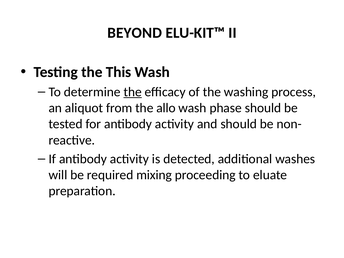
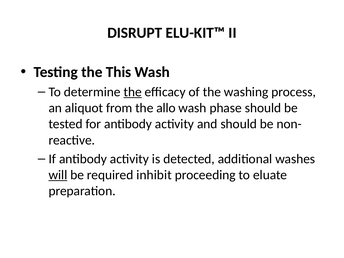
BEYOND: BEYOND -> DISRUPT
will underline: none -> present
mixing: mixing -> inhibit
